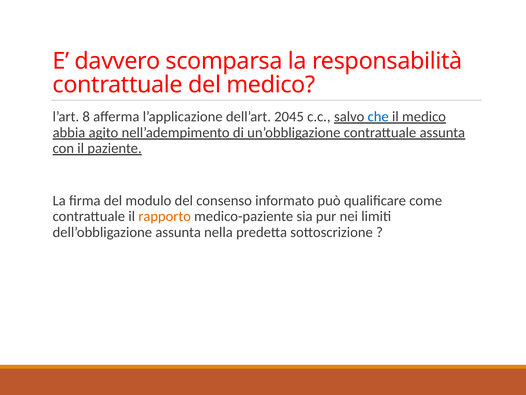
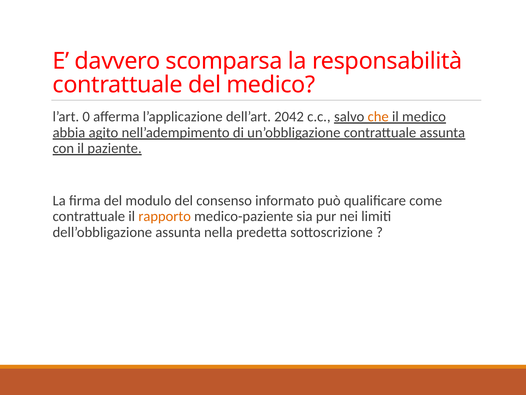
8: 8 -> 0
2045: 2045 -> 2042
che colour: blue -> orange
